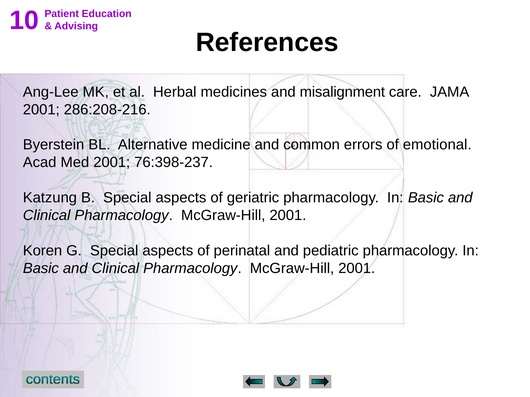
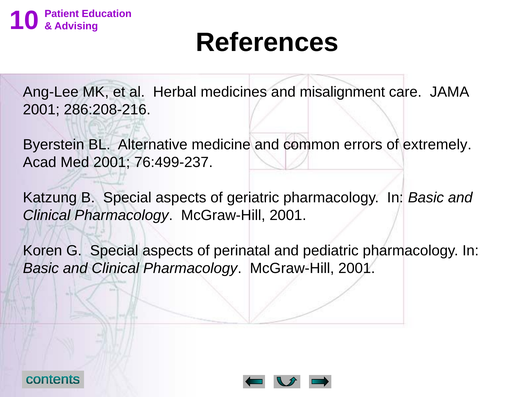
emotional: emotional -> extremely
76:398-237: 76:398-237 -> 76:499-237
